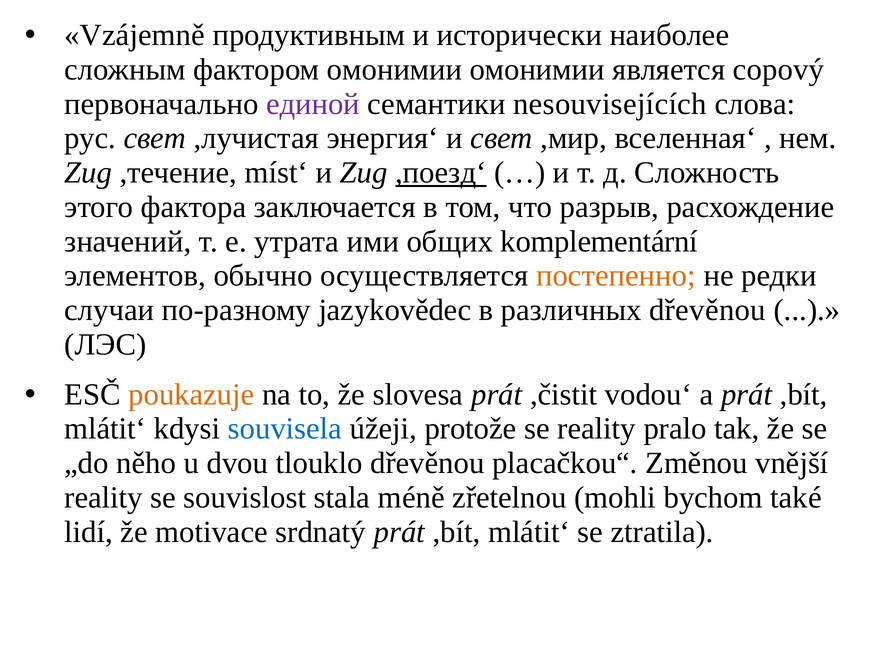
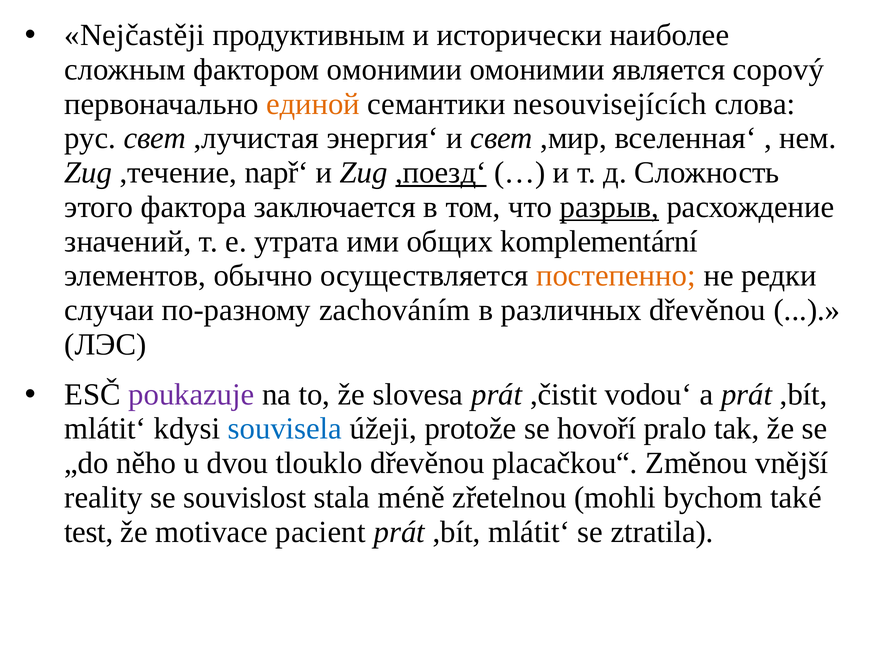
Vzájemně: Vzájemně -> Nejčastěji
единой colour: purple -> orange
míst‘: míst‘ -> např‘
разрыв underline: none -> present
jazykovědec: jazykovědec -> zachováním
poukazuje colour: orange -> purple
se reality: reality -> hovoří
lidí: lidí -> test
srdnatý: srdnatý -> pacient
